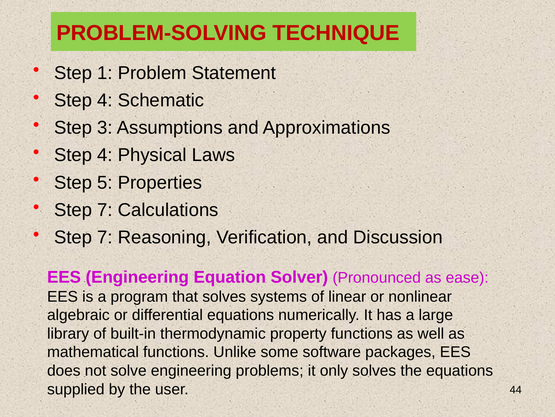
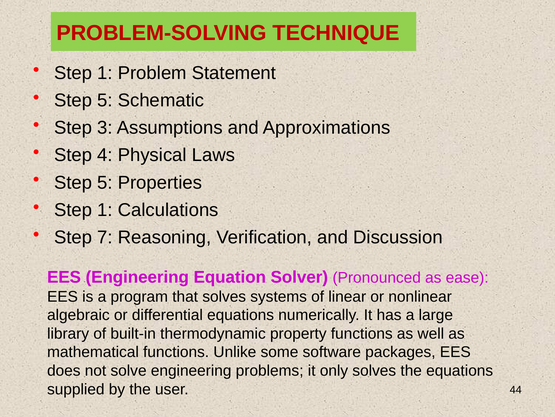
4 at (105, 100): 4 -> 5
7 at (105, 210): 7 -> 1
